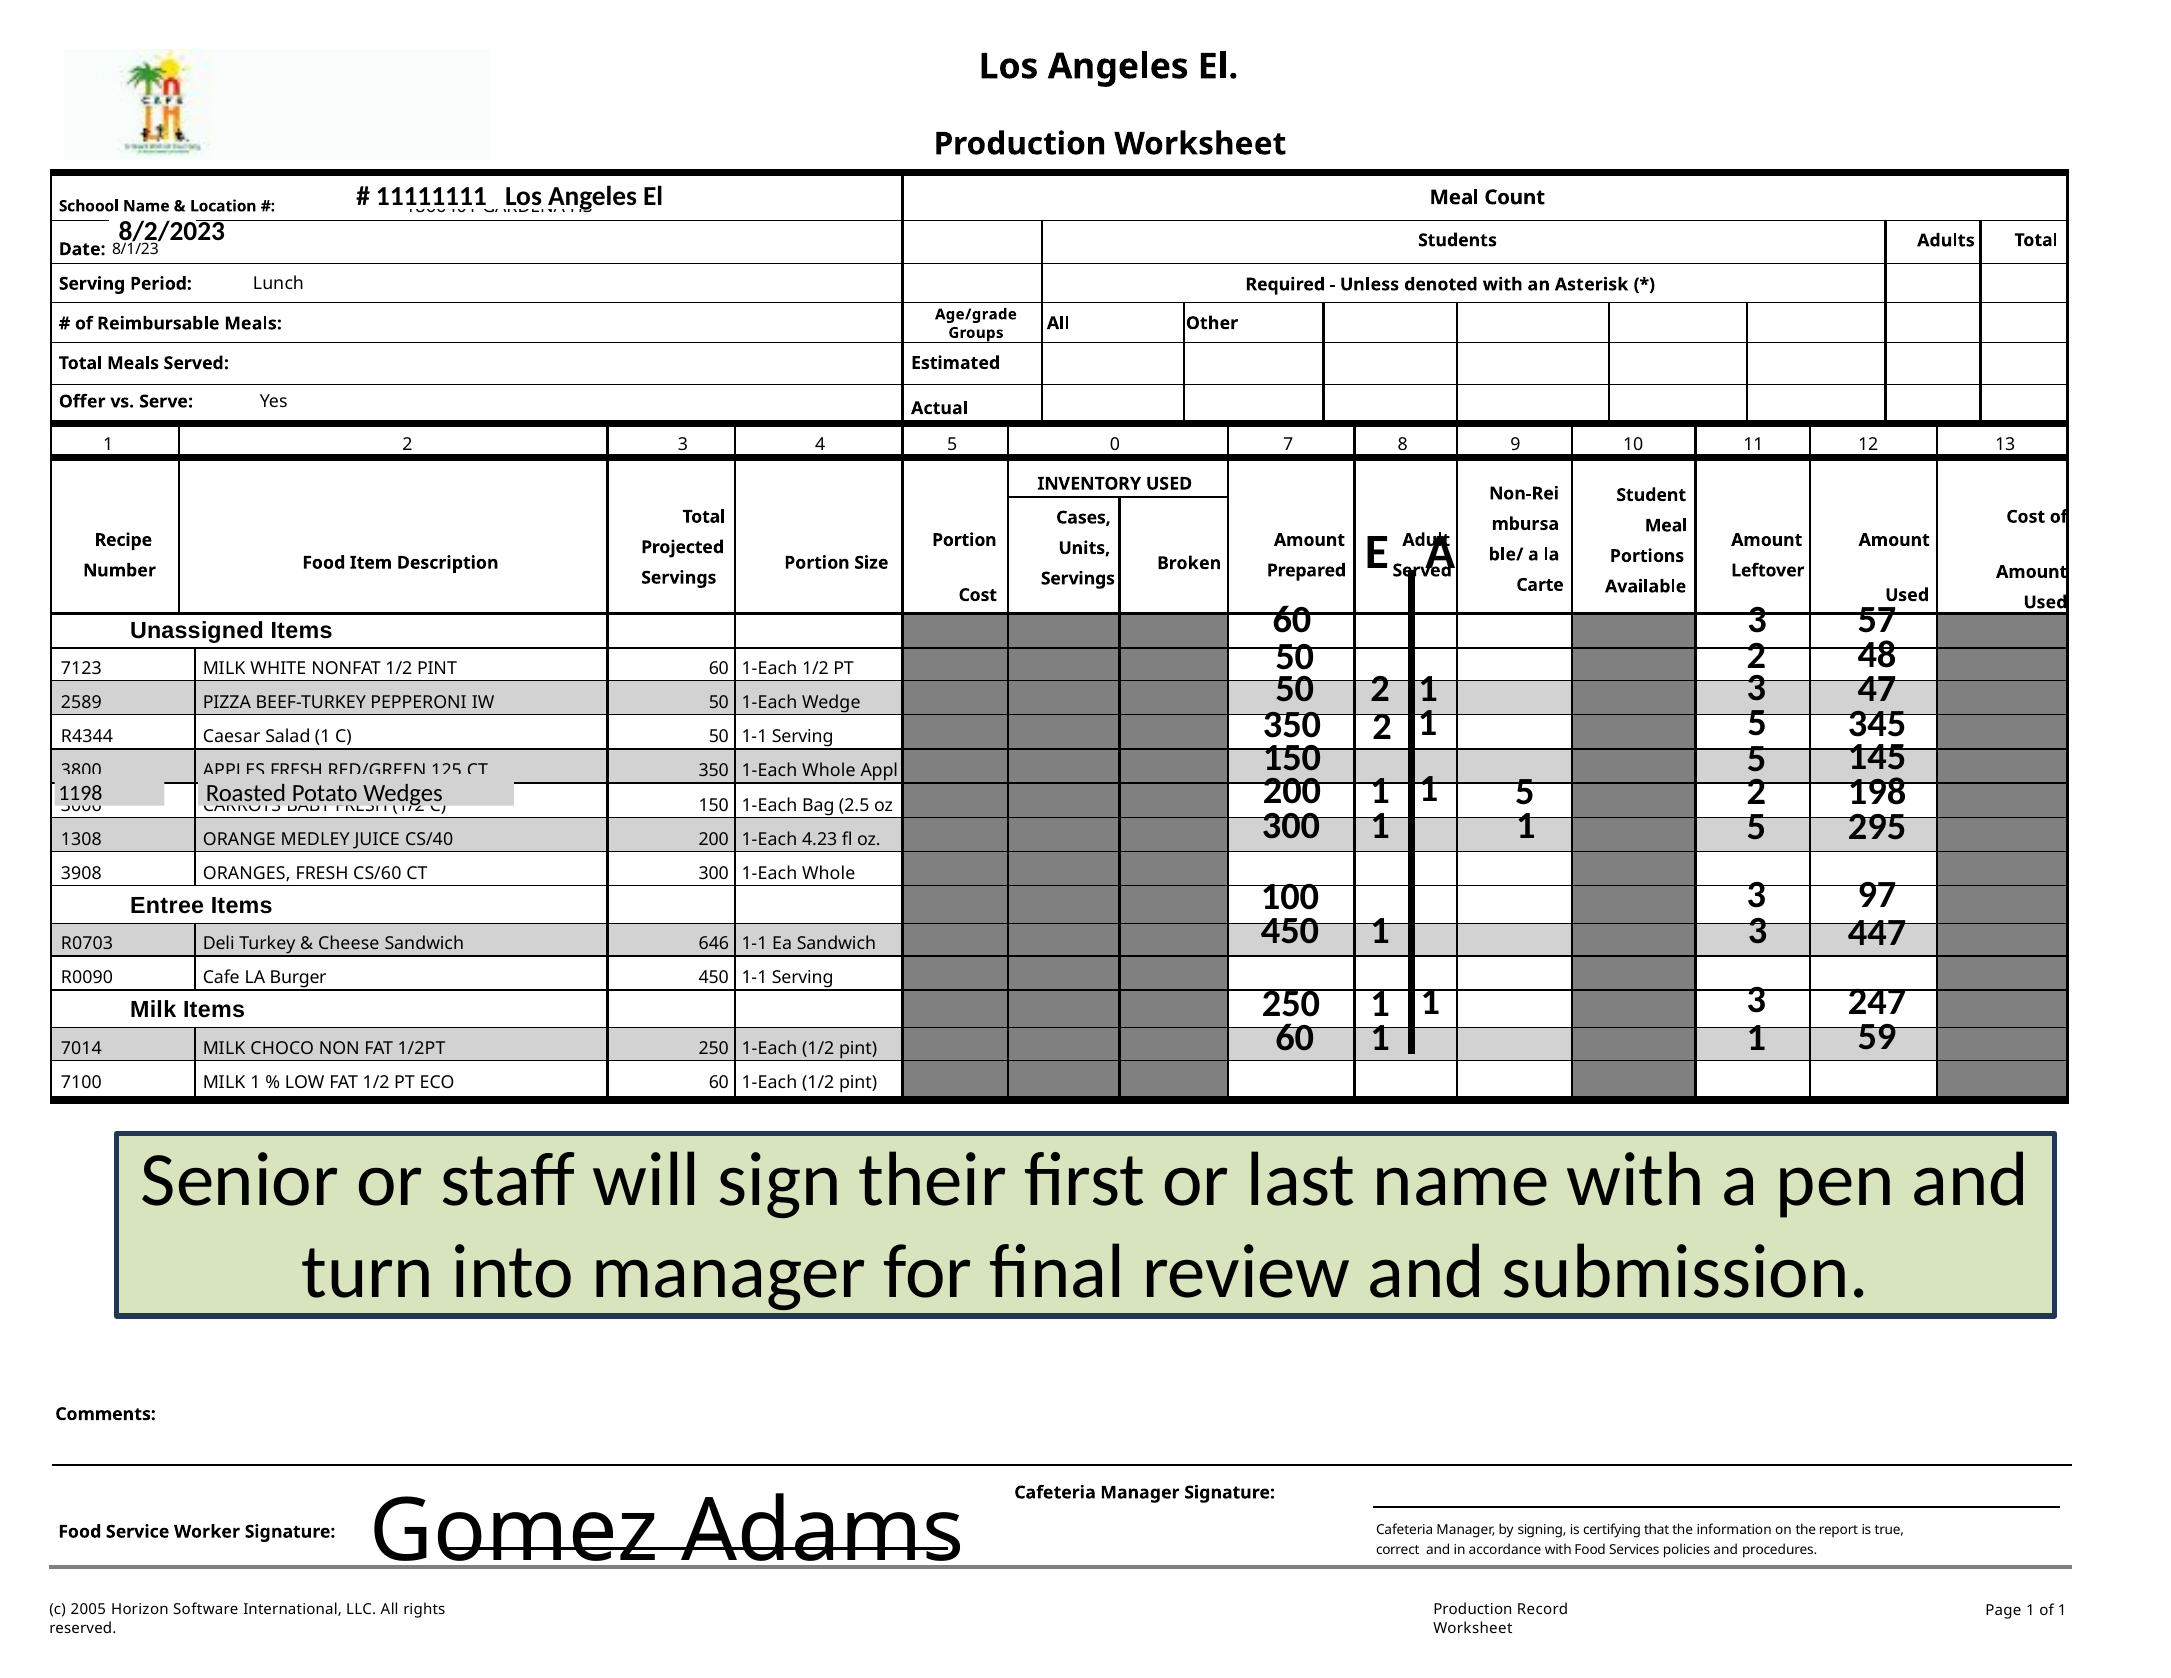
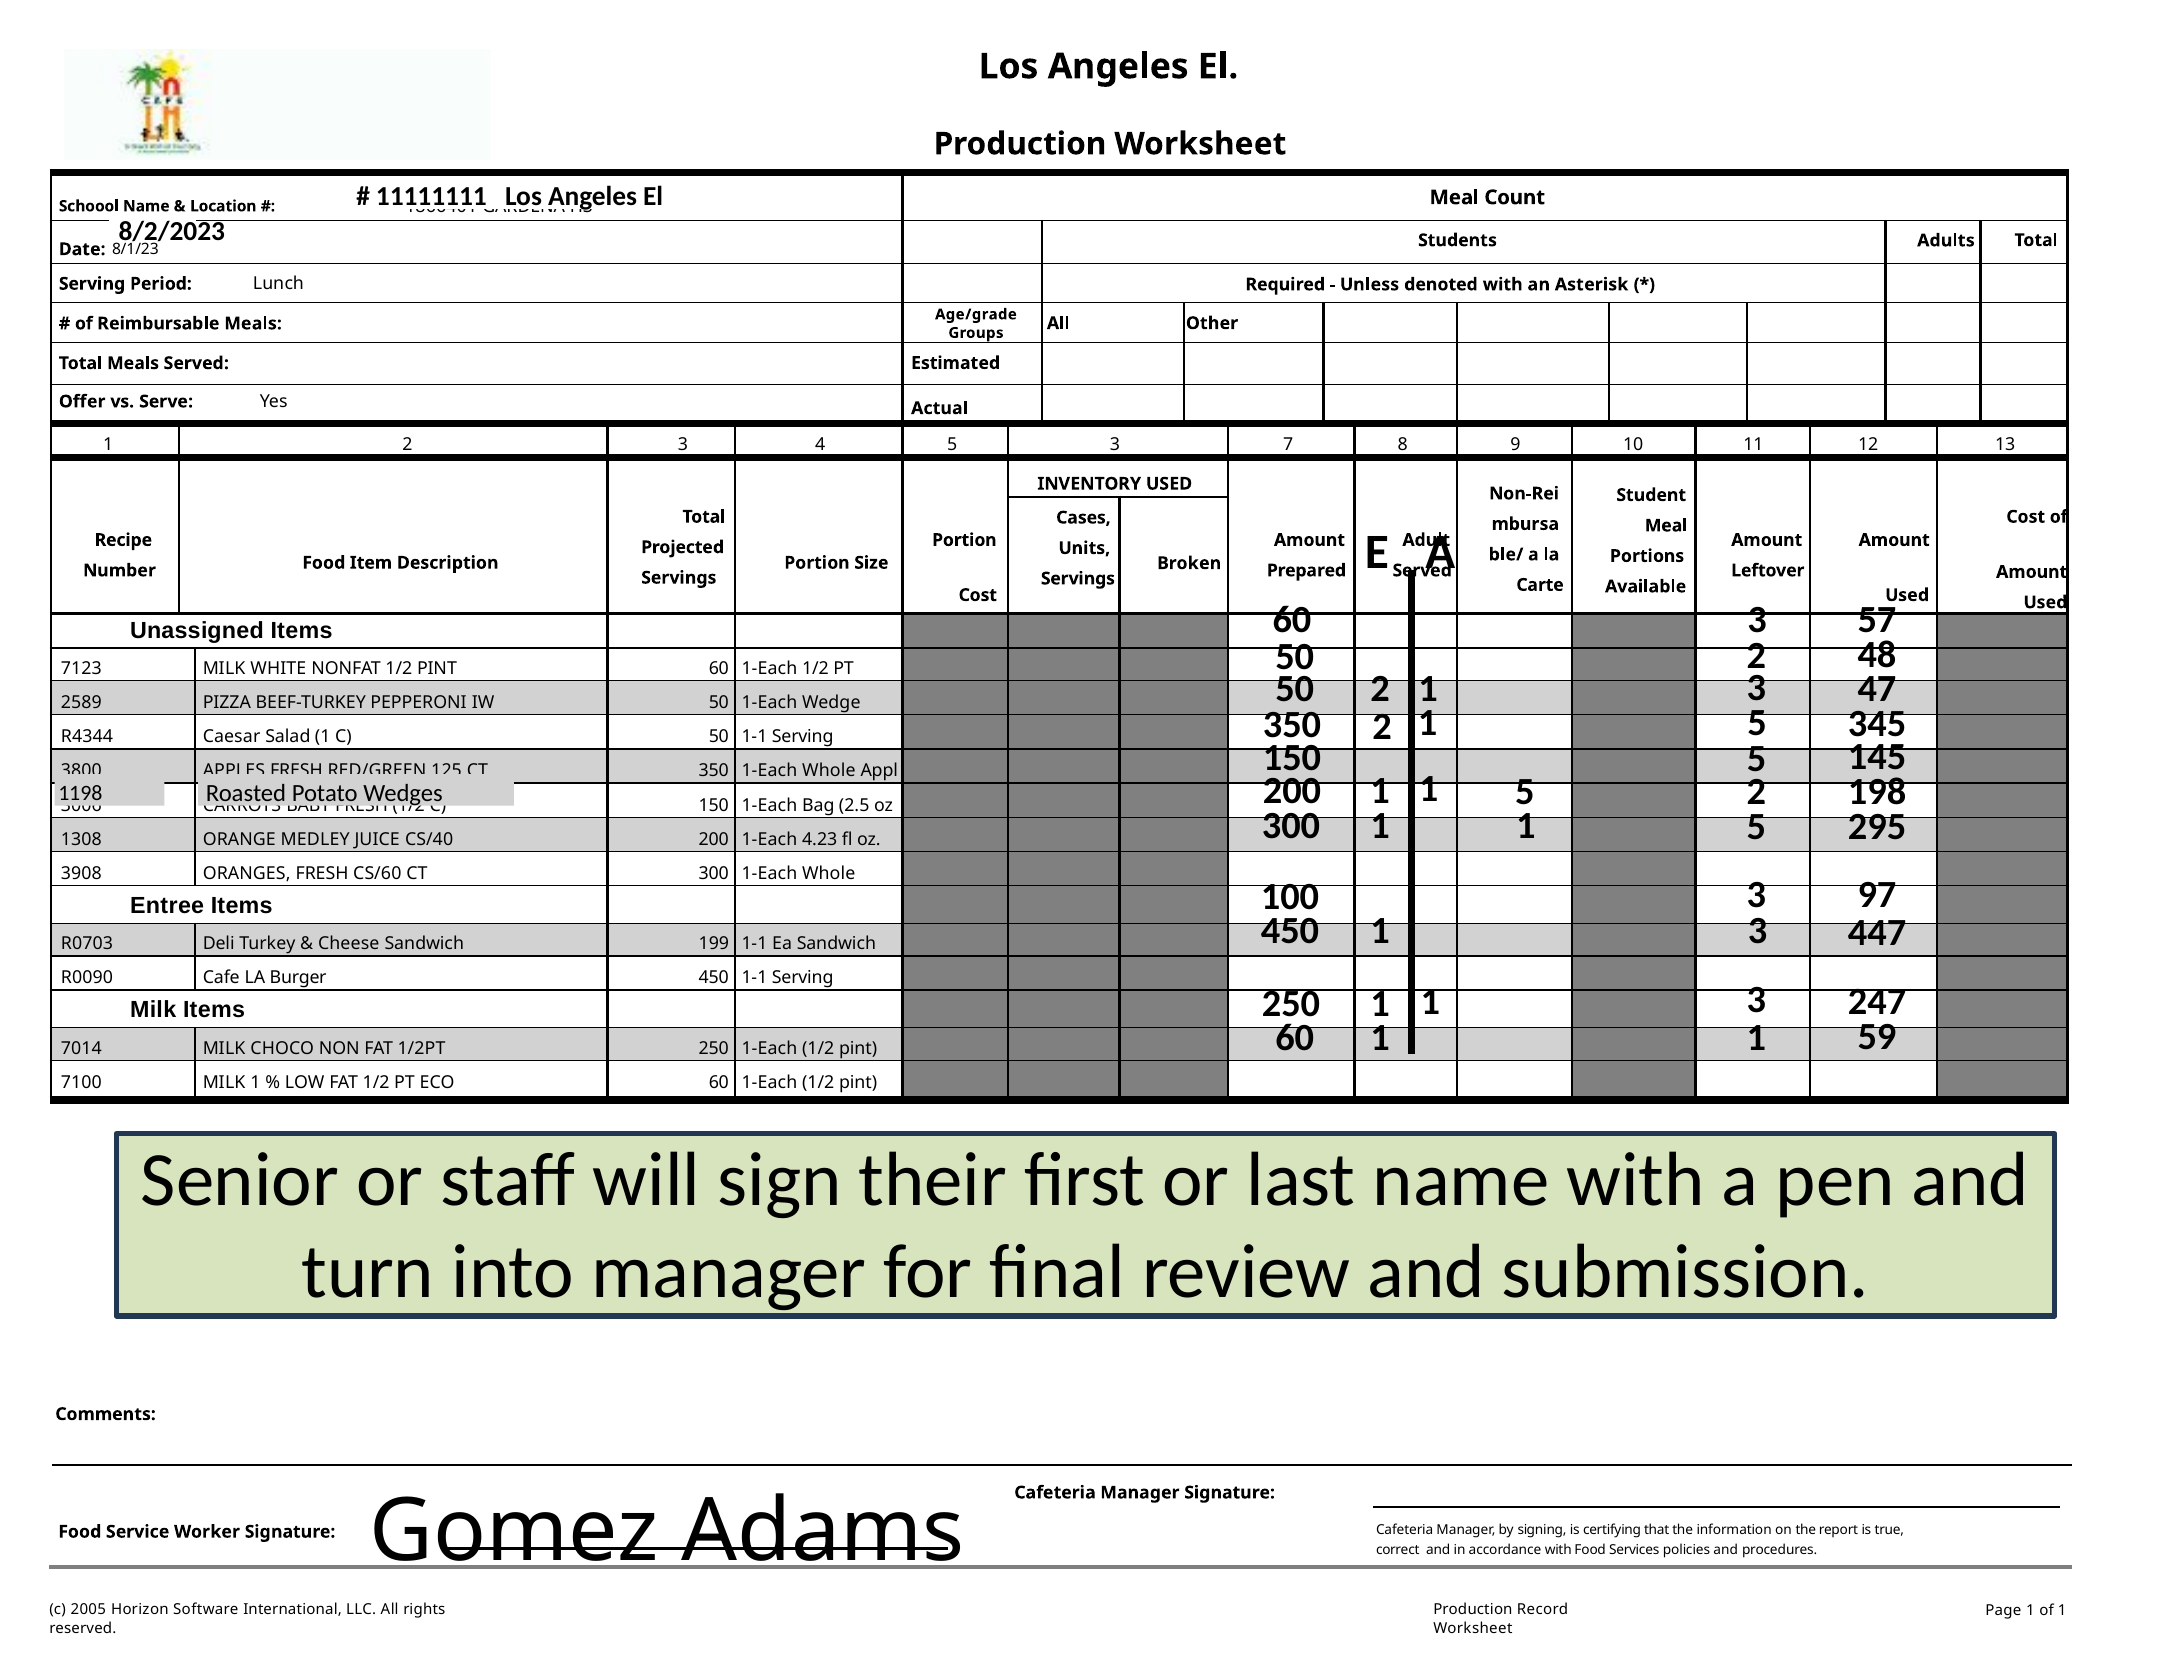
4 5 0: 0 -> 3
646: 646 -> 199
